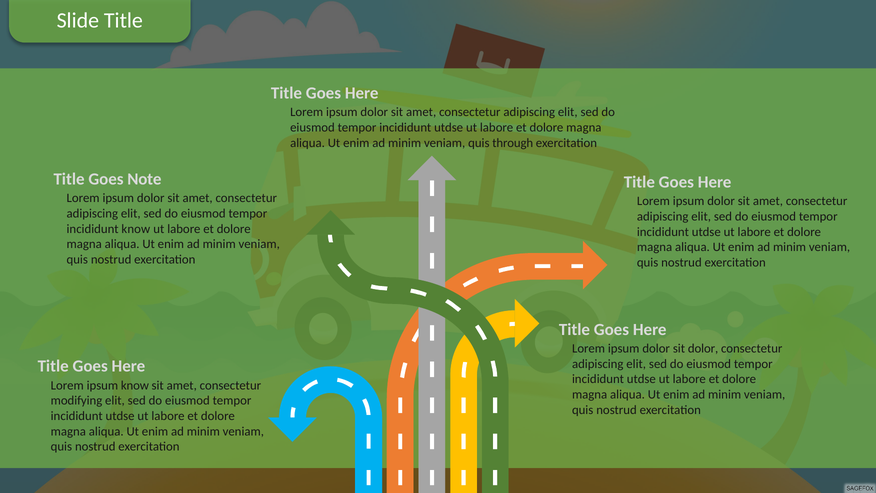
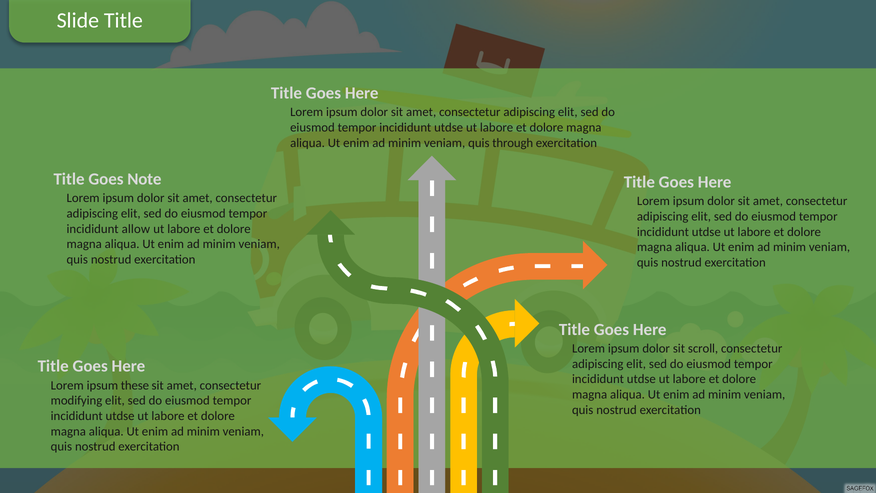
incididunt know: know -> allow
sit dolor: dolor -> scroll
ipsum know: know -> these
